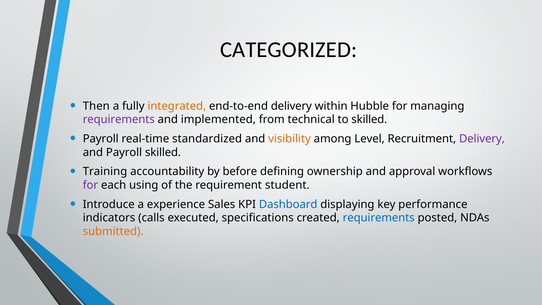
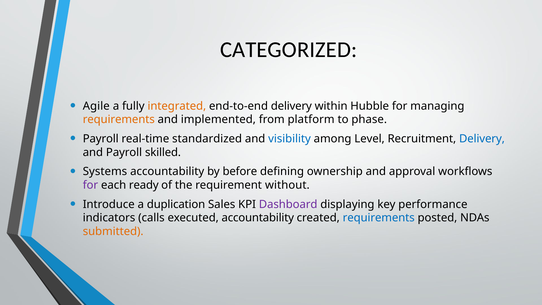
Then: Then -> Agile
requirements at (119, 119) colour: purple -> orange
technical: technical -> platform
to skilled: skilled -> phase
visibility colour: orange -> blue
Delivery at (482, 139) colour: purple -> blue
Training: Training -> Systems
using: using -> ready
student: student -> without
experience: experience -> duplication
Dashboard colour: blue -> purple
executed specifications: specifications -> accountability
